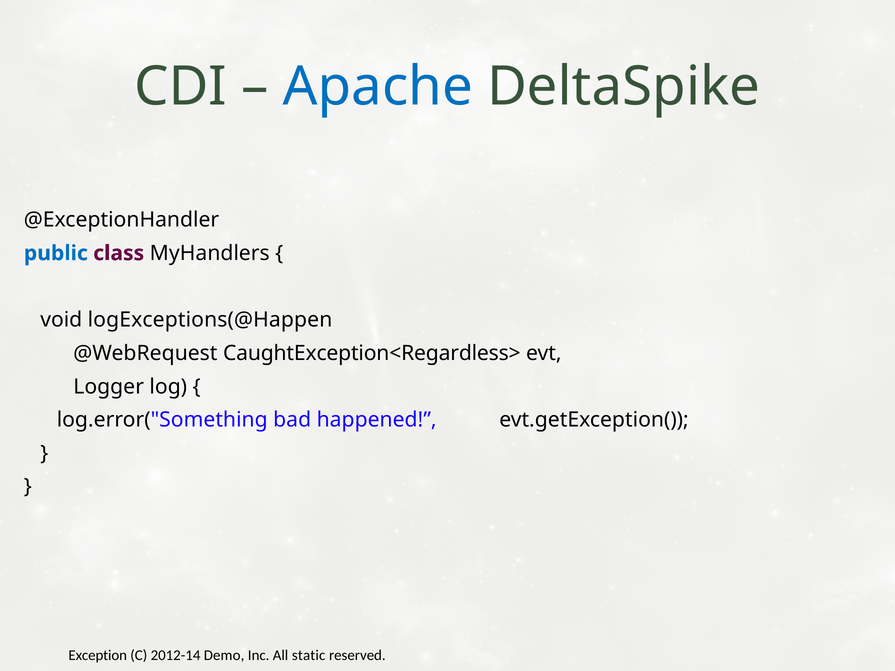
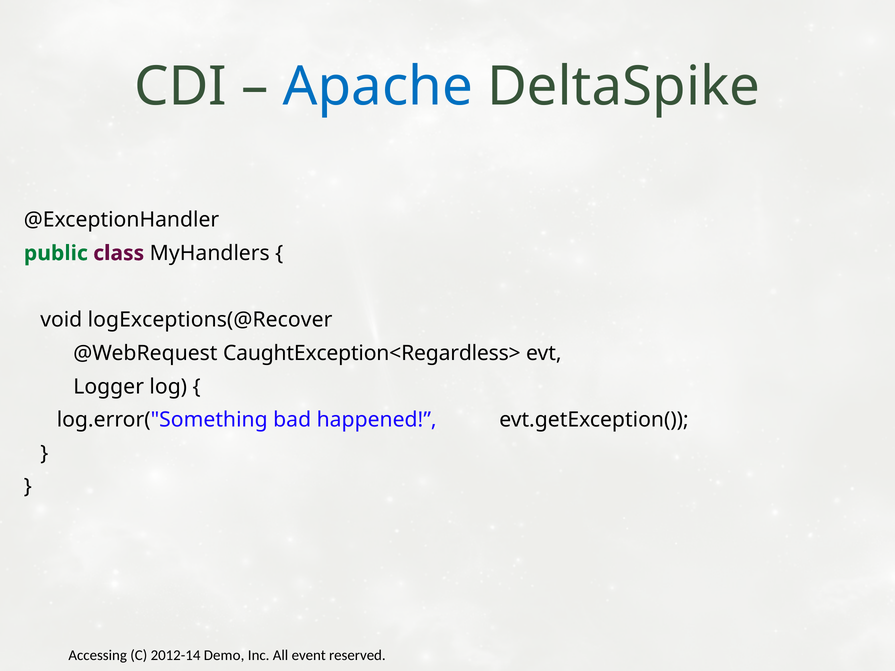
public colour: blue -> green
logExceptions(@Happen: logExceptions(@Happen -> logExceptions(@Recover
Exception: Exception -> Accessing
static: static -> event
